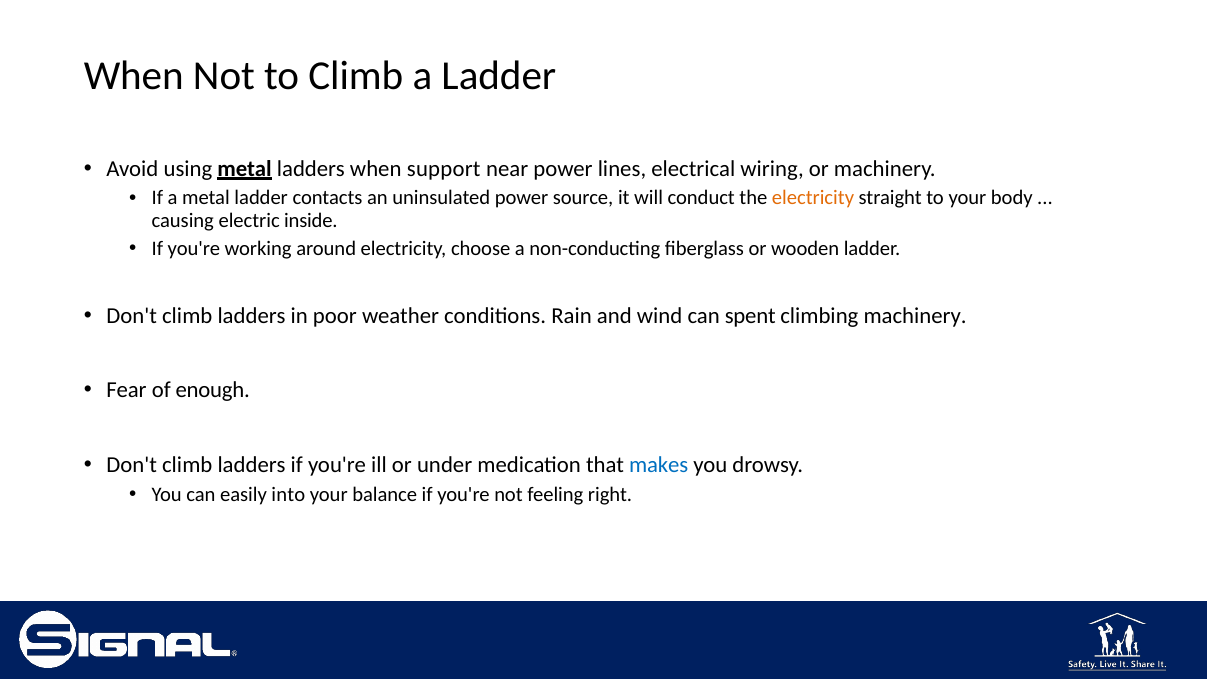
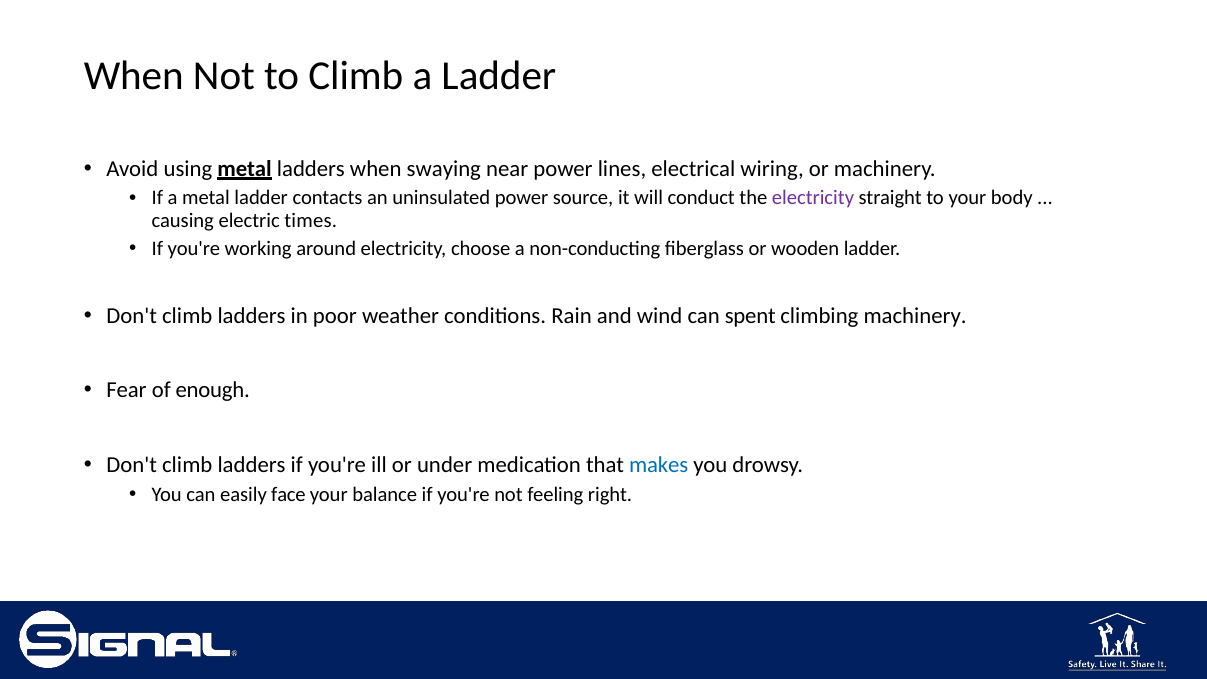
support: support -> swaying
electricity at (813, 198) colour: orange -> purple
inside: inside -> times
into: into -> face
